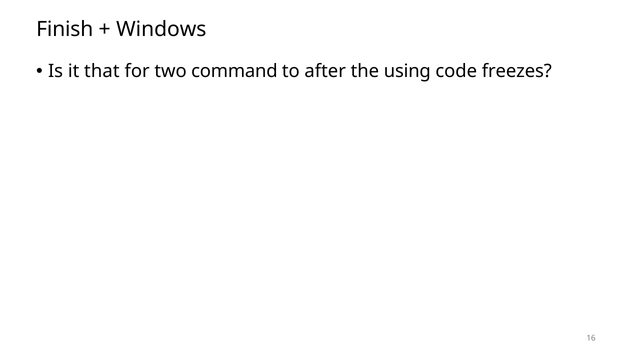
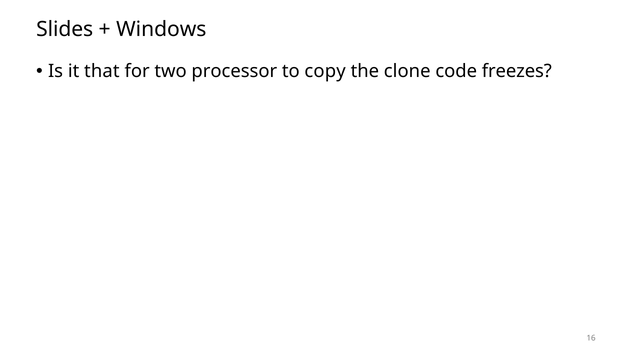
Finish: Finish -> Slides
command: command -> processor
after: after -> copy
using: using -> clone
